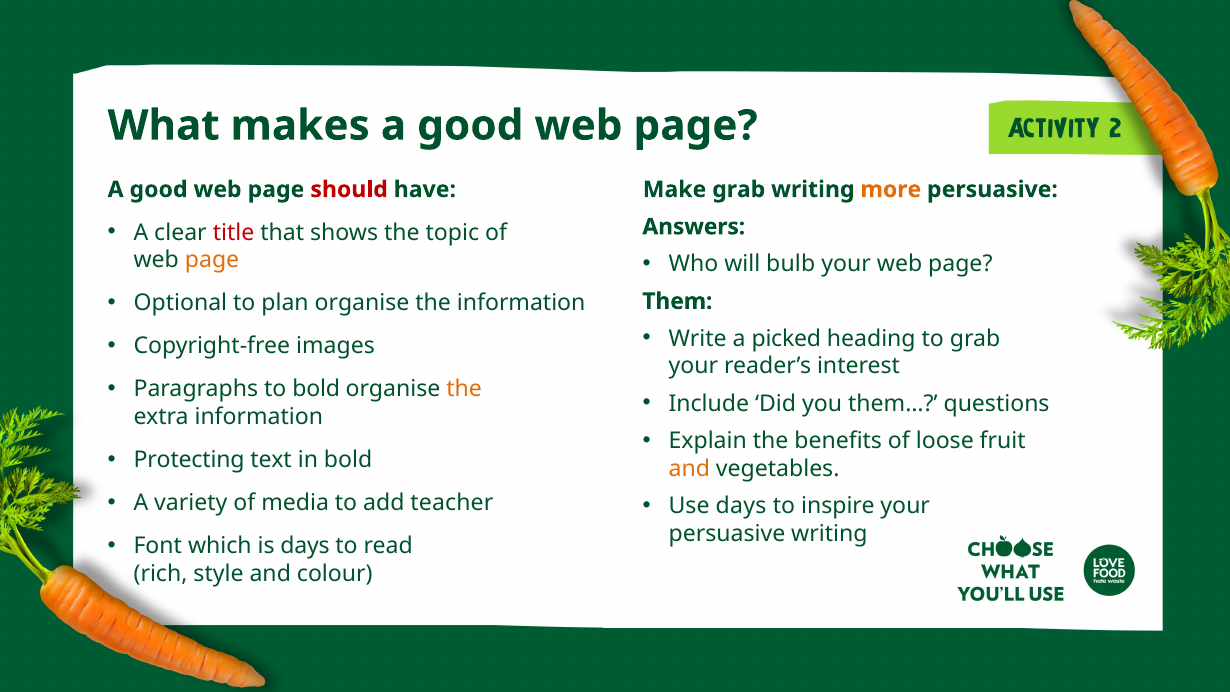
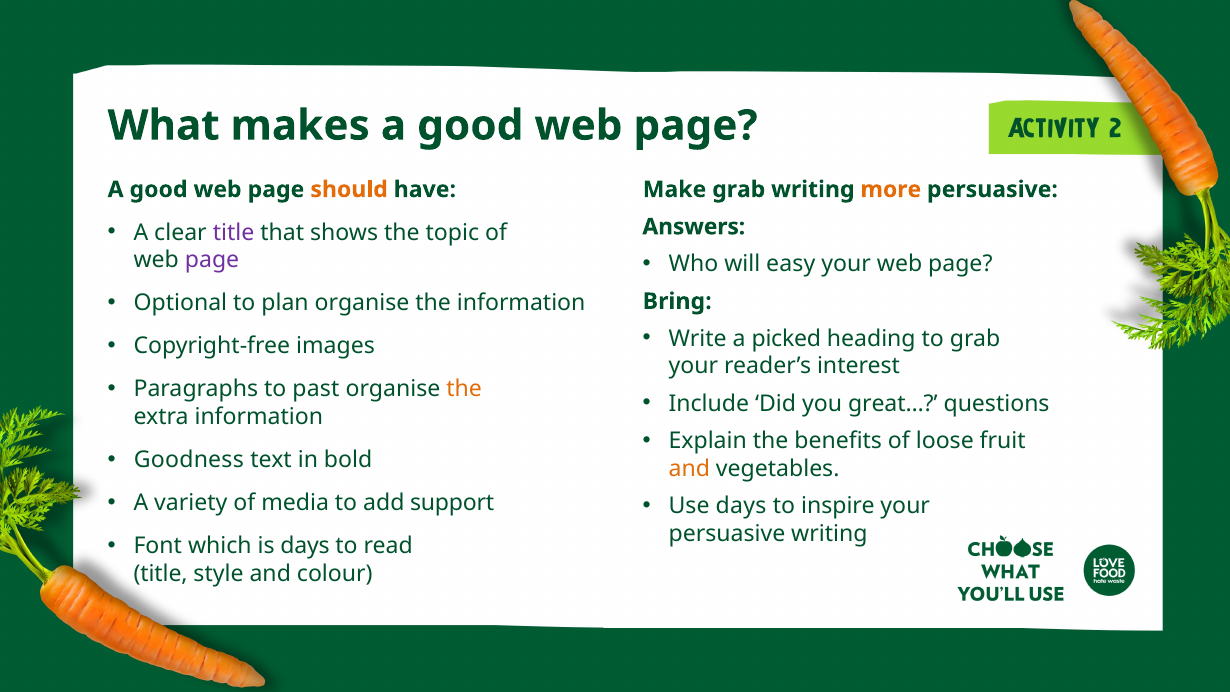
should colour: red -> orange
title at (234, 232) colour: red -> purple
bulb: bulb -> easy
page at (212, 260) colour: orange -> purple
Them: Them -> Bring
to bold: bold -> past
them…: them… -> great…
Protecting: Protecting -> Goodness
teacher: teacher -> support
rich at (161, 574): rich -> title
